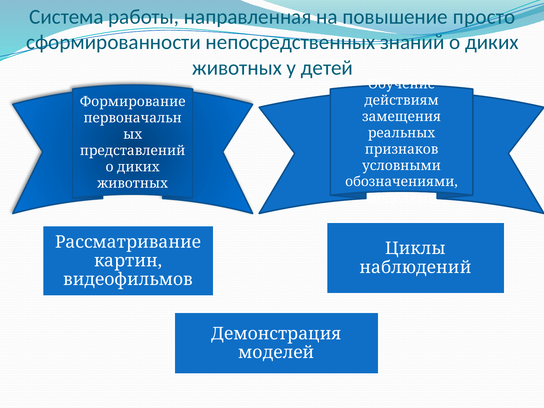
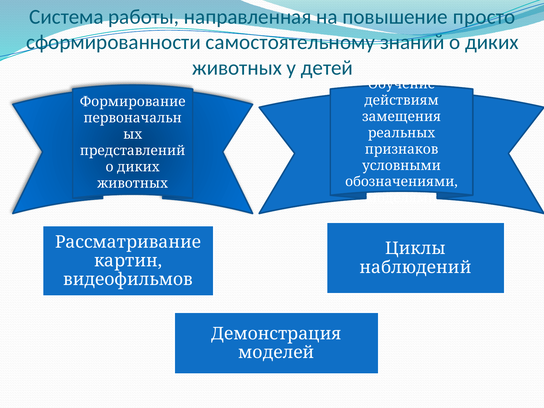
непосредственных: непосредственных -> самостоятельному
